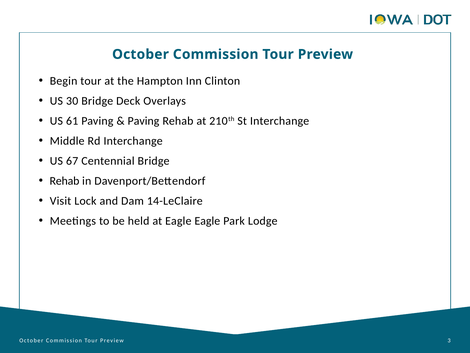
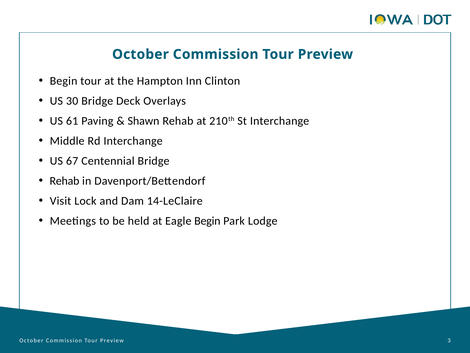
Paving at (143, 121): Paving -> Shawn
Eagle Eagle: Eagle -> Begin
